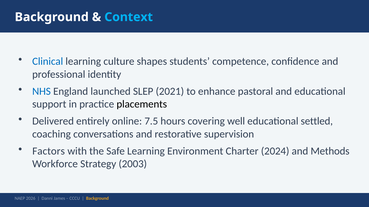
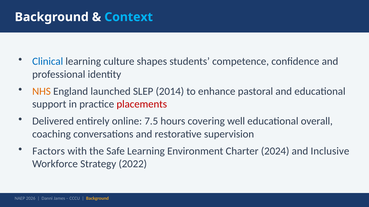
NHS colour: blue -> orange
2021: 2021 -> 2014
placements colour: black -> red
settled: settled -> overall
Methods: Methods -> Inclusive
2003: 2003 -> 2022
